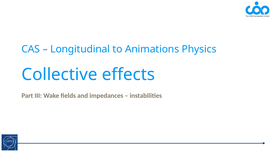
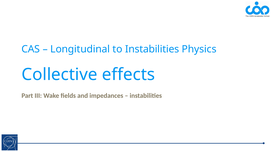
to Animations: Animations -> Instabilities
